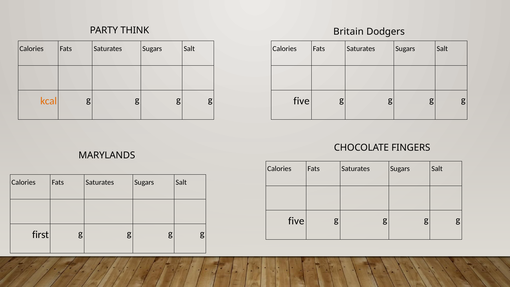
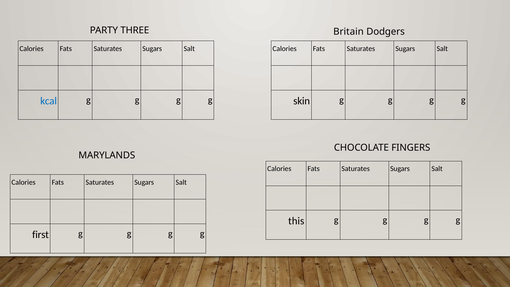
THINK: THINK -> THREE
kcal colour: orange -> blue
five at (302, 101): five -> skin
five at (296, 221): five -> this
